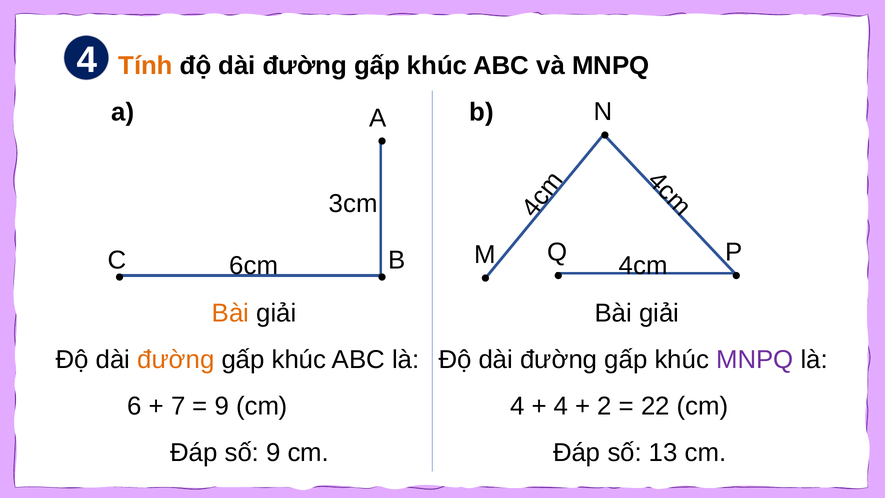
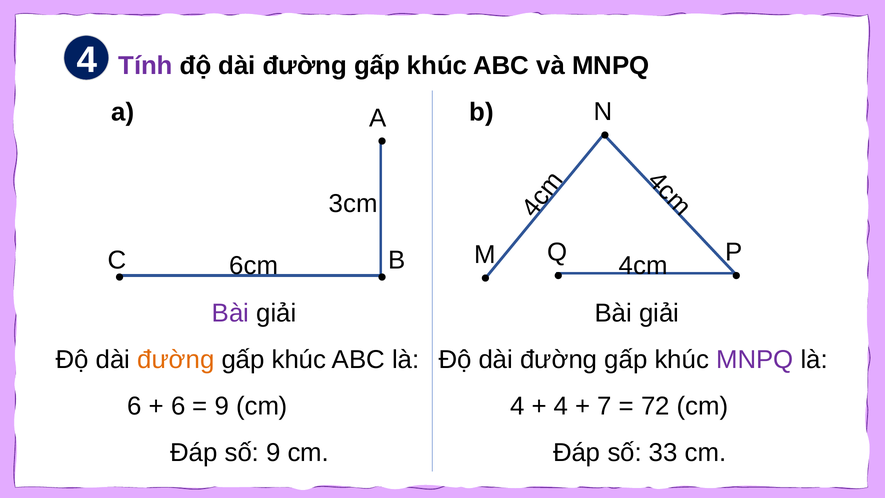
Tính colour: orange -> purple
Bài at (231, 313) colour: orange -> purple
7 at (178, 406): 7 -> 6
2: 2 -> 7
22: 22 -> 72
13: 13 -> 33
